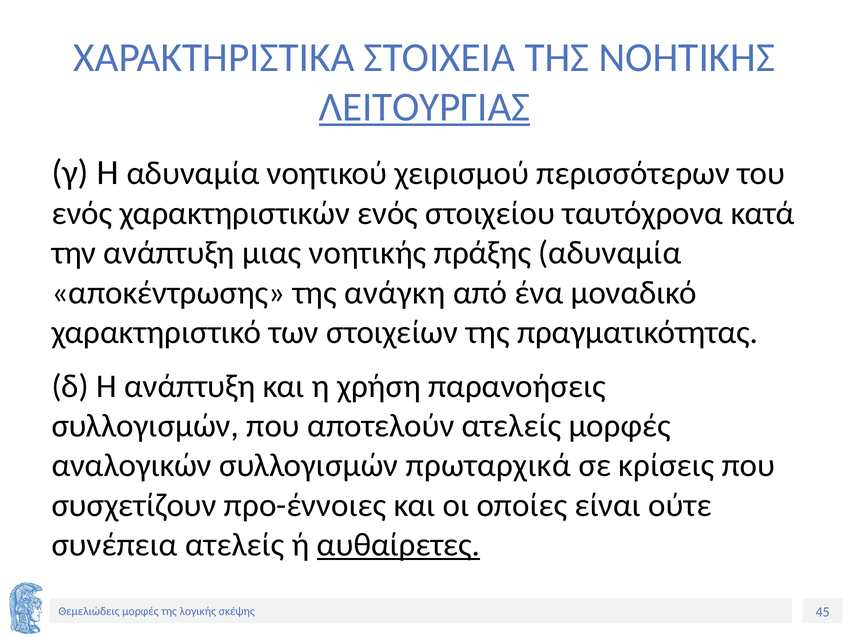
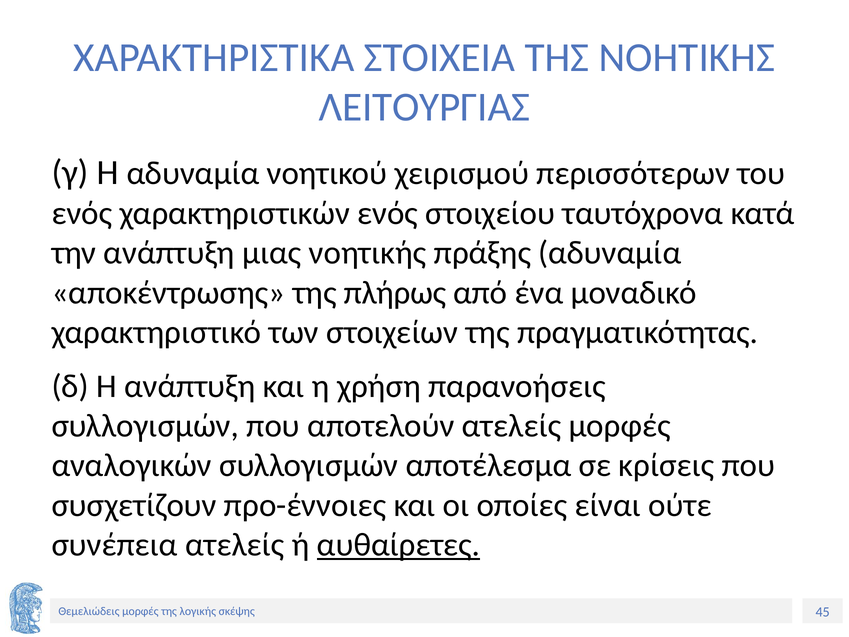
ΛΕΙΤΟΥΡΓΙΑΣ underline: present -> none
ανάγκη: ανάγκη -> πλήρως
πρωταρχικά: πρωταρχικά -> αποτέλεσμα
